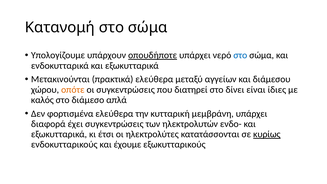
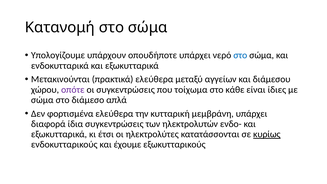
οπουδήποτε underline: present -> none
οπότε colour: orange -> purple
διατηρεί: διατηρεί -> τoίχωμα
δίνει: δίνει -> κάθε
καλός at (42, 100): καλός -> σώμα
έχει: έχει -> ίδια
